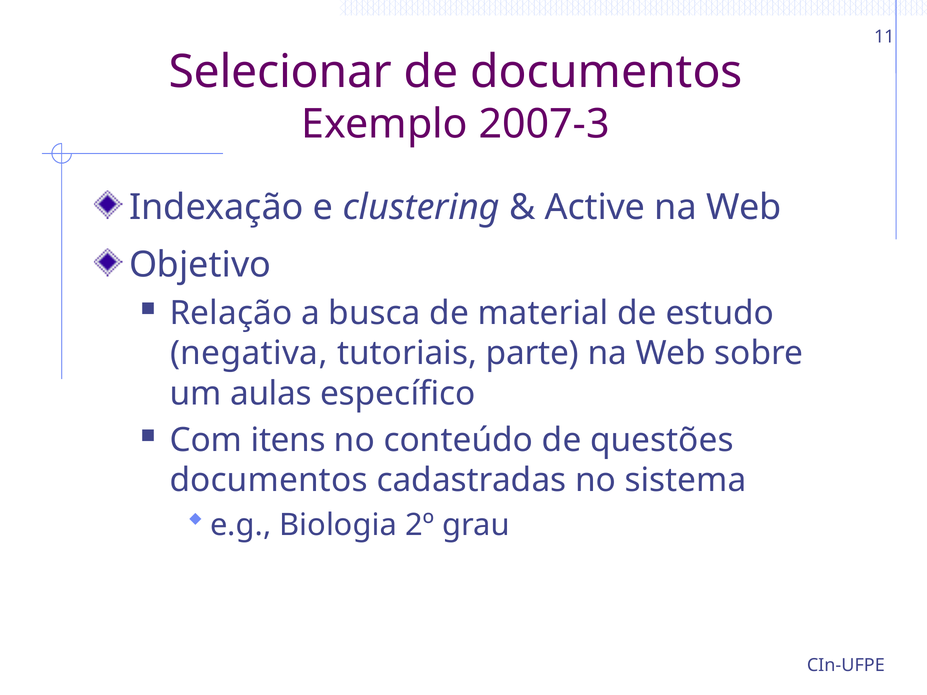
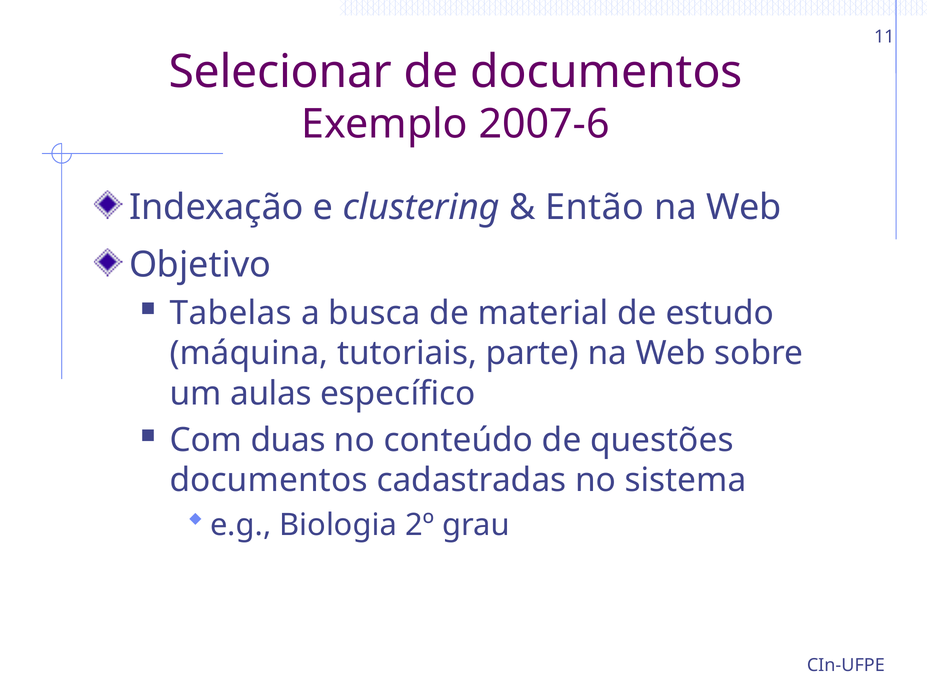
2007-3: 2007-3 -> 2007-6
Active: Active -> Então
Relação: Relação -> Tabelas
negativa: negativa -> máquina
itens: itens -> duas
